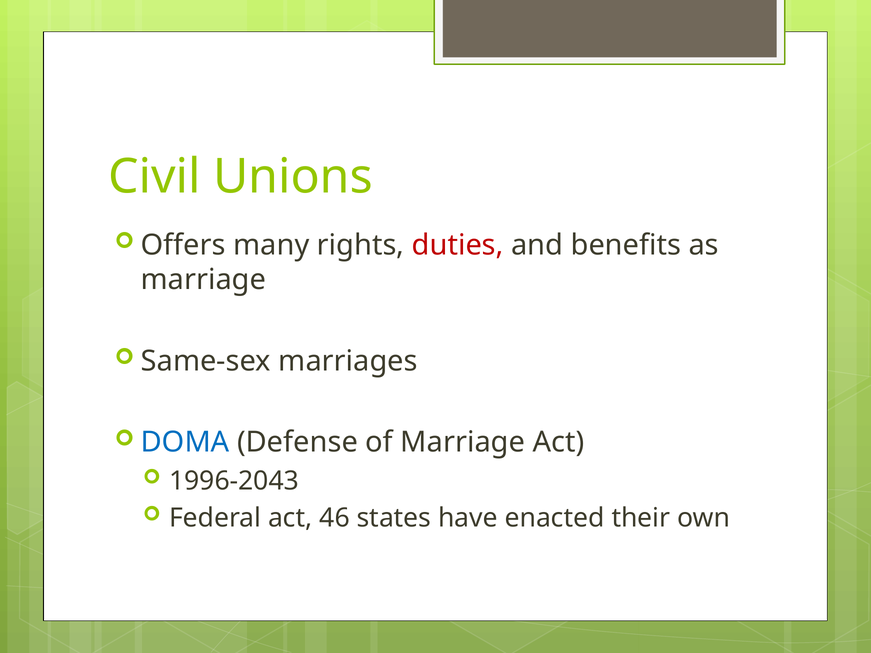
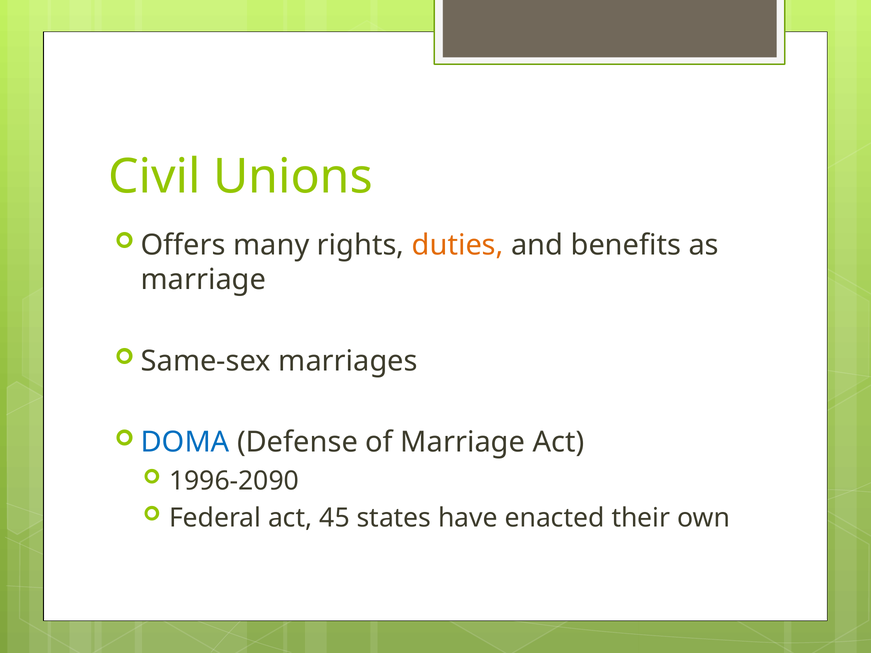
duties colour: red -> orange
1996-2043: 1996-2043 -> 1996-2090
46: 46 -> 45
